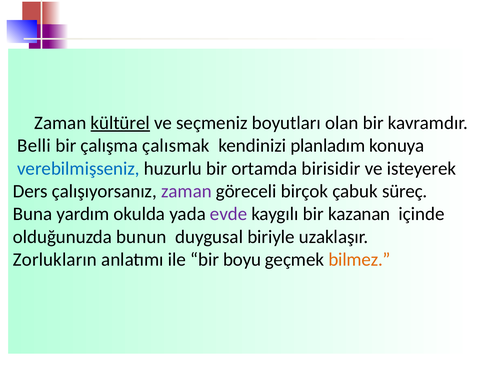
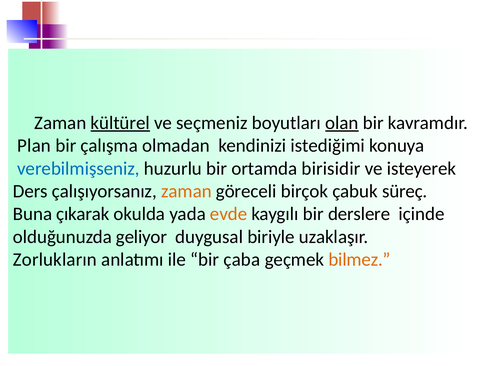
olan underline: none -> present
Belli: Belli -> Plan
çalısmak: çalısmak -> olmadan
planladım: planladım -> istediğimi
zaman at (186, 191) colour: purple -> orange
yardım: yardım -> çıkarak
evde colour: purple -> orange
kazanan: kazanan -> derslere
bunun: bunun -> geliyor
boyu: boyu -> çaba
